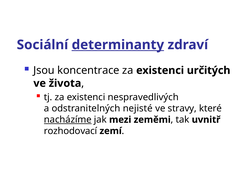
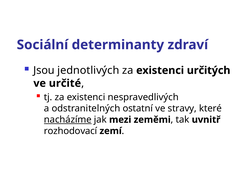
determinanty underline: present -> none
koncentrace: koncentrace -> jednotlivých
života: života -> určité
nejisté: nejisté -> ostatní
